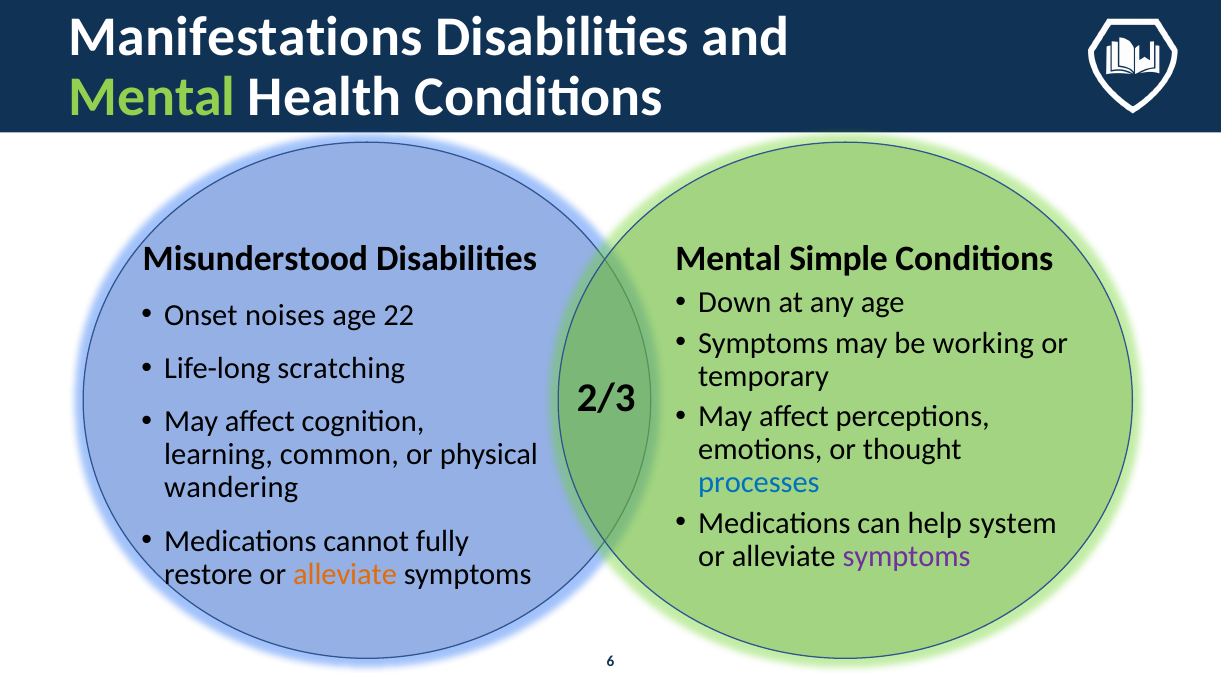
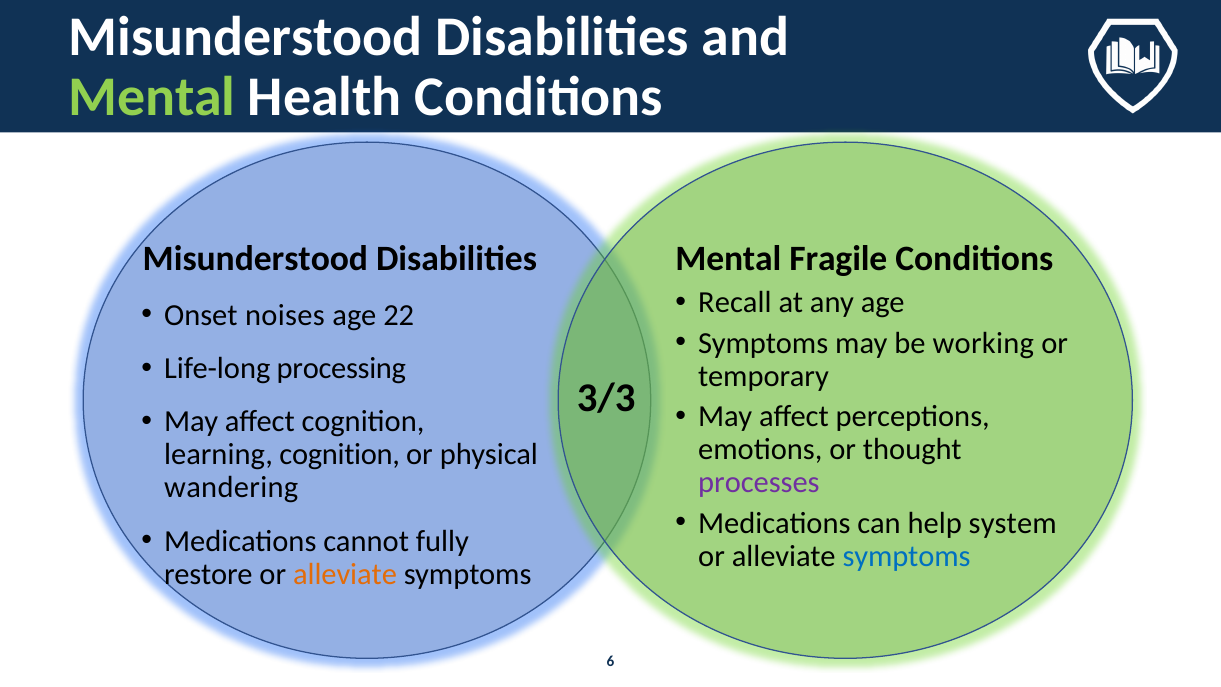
Manifestations at (246, 37): Manifestations -> Misunderstood
Simple: Simple -> Fragile
Down: Down -> Recall
scratching: scratching -> processing
2/3: 2/3 -> 3/3
learning common: common -> cognition
processes colour: blue -> purple
symptoms at (907, 556) colour: purple -> blue
